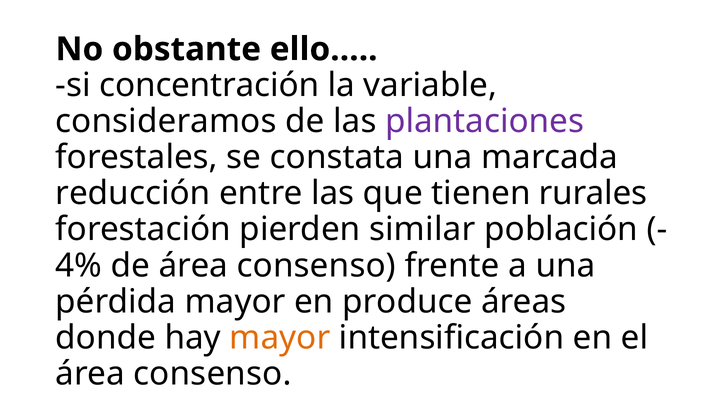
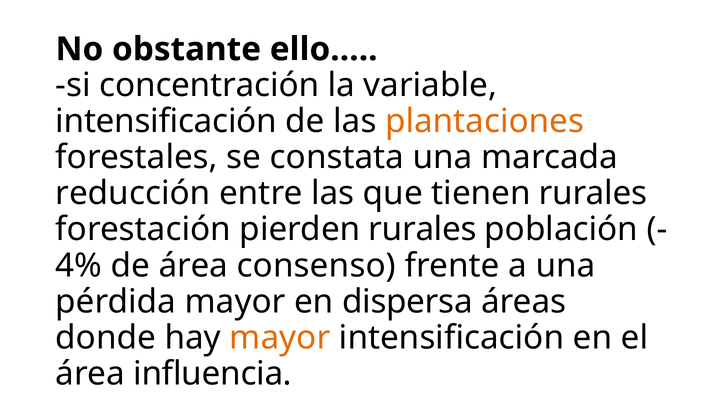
consideramos at (166, 121): consideramos -> intensificación
plantaciones colour: purple -> orange
pierden similar: similar -> rurales
produce: produce -> dispersa
consenso at (212, 374): consenso -> influencia
